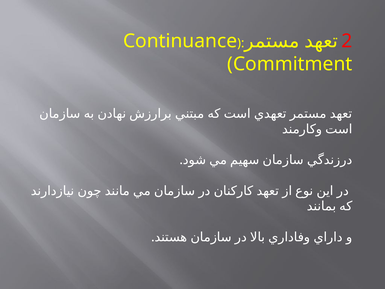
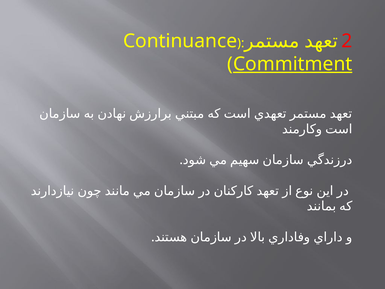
Commitment underline: none -> present
